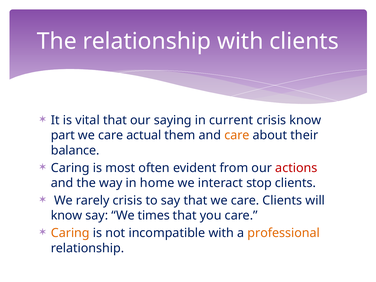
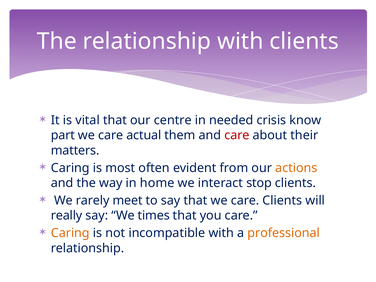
saying: saying -> centre
current: current -> needed
care at (237, 135) colour: orange -> red
balance: balance -> matters
actions colour: red -> orange
rarely crisis: crisis -> meet
know at (67, 216): know -> really
